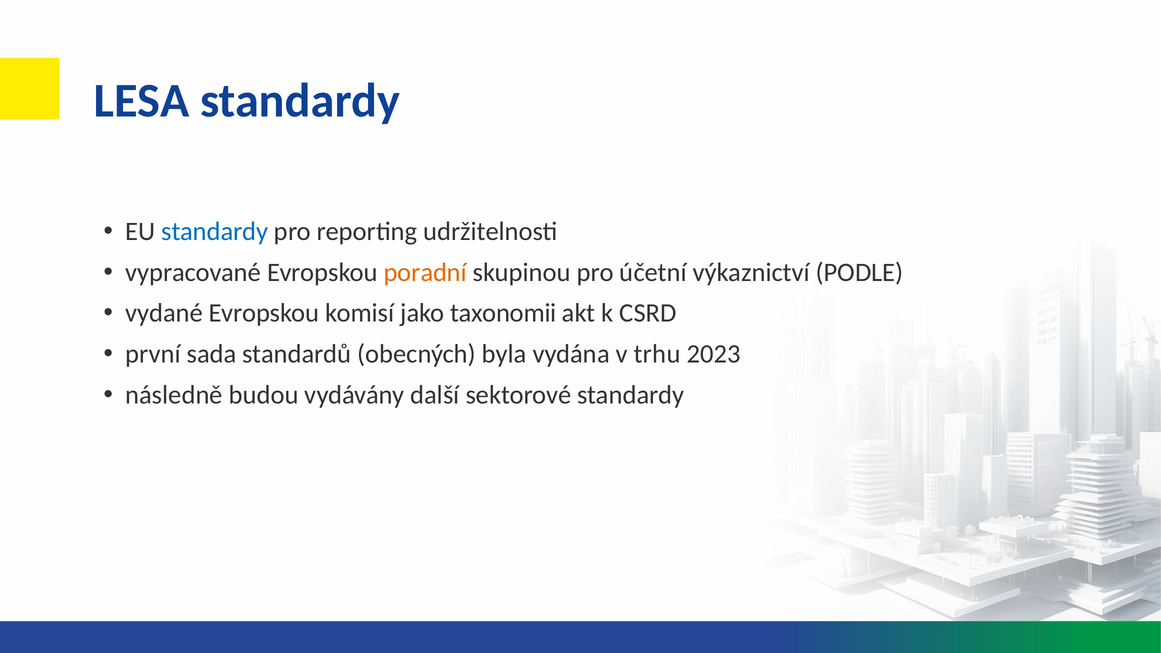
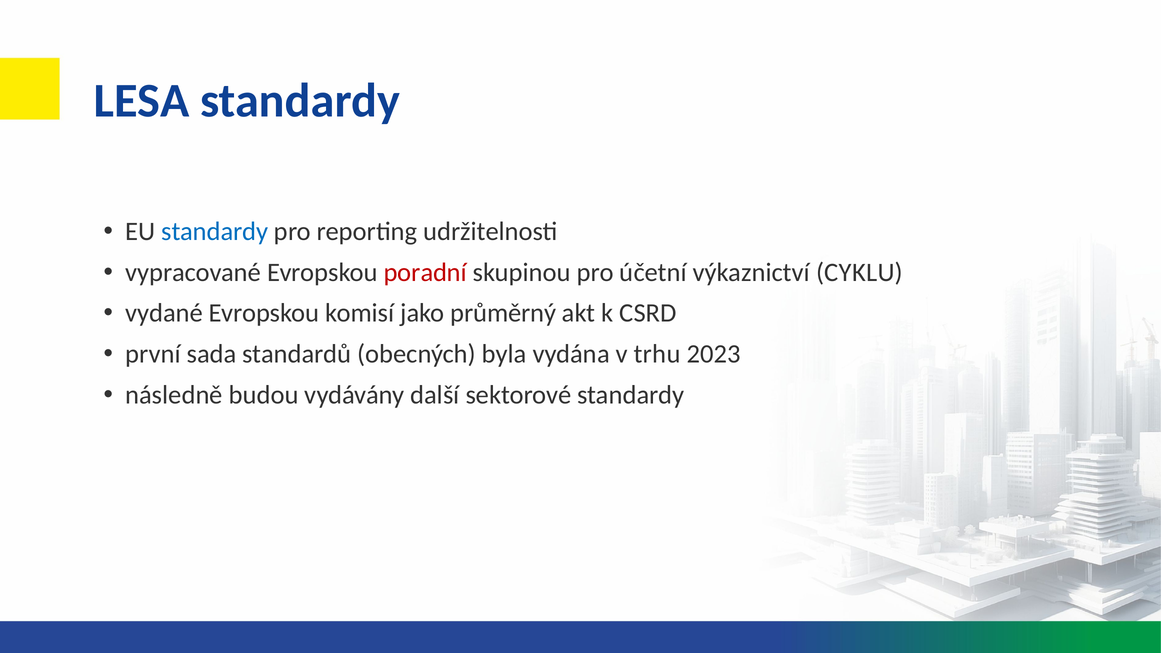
poradní colour: orange -> red
PODLE: PODLE -> CYKLU
taxonomii: taxonomii -> průměrný
